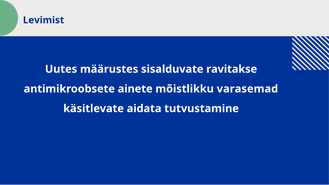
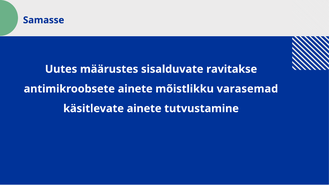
Levimist: Levimist -> Samasse
käsitlevate aidata: aidata -> ainete
